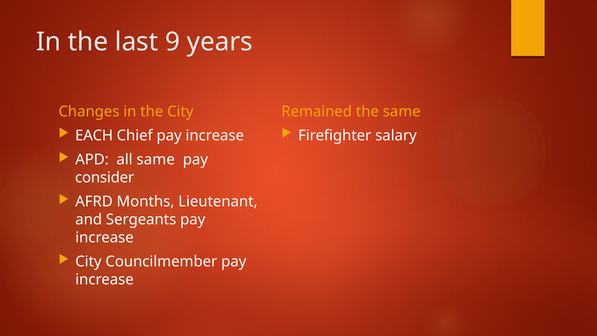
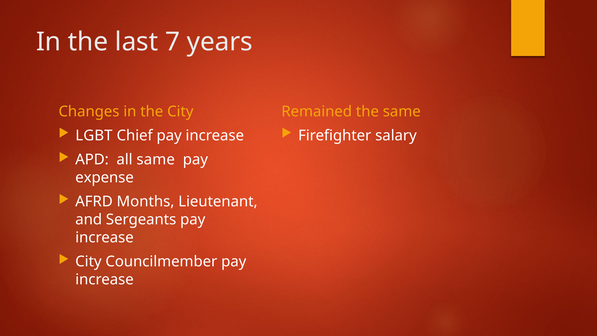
9: 9 -> 7
EACH: EACH -> LGBT
consider: consider -> expense
